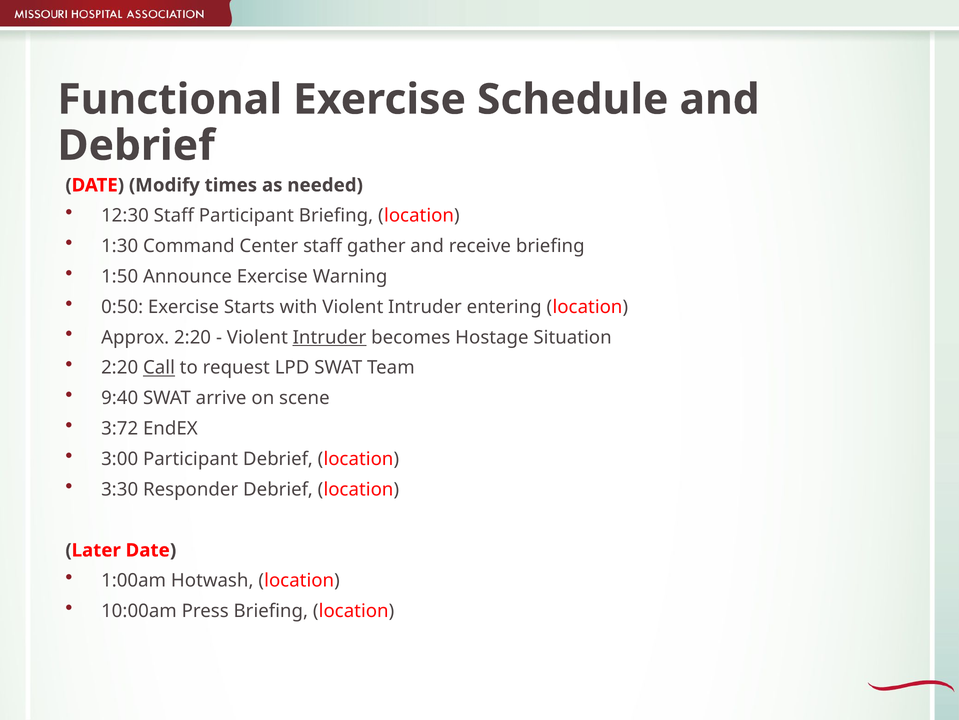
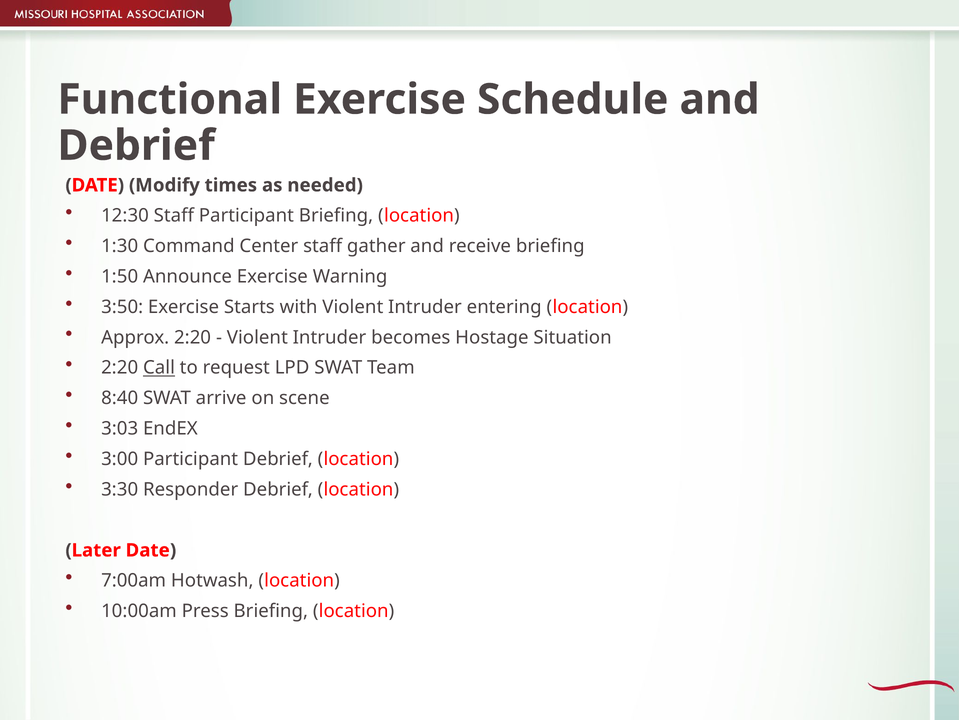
0:50: 0:50 -> 3:50
Intruder at (329, 337) underline: present -> none
9:40: 9:40 -> 8:40
3:72: 3:72 -> 3:03
1:00am: 1:00am -> 7:00am
